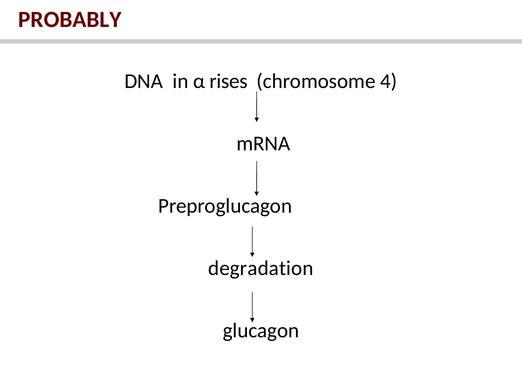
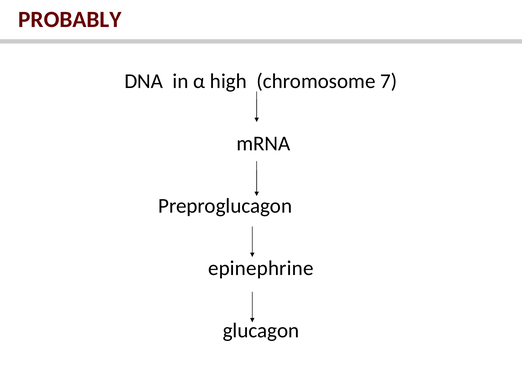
rises: rises -> high
4: 4 -> 7
degradation: degradation -> epinephrine
